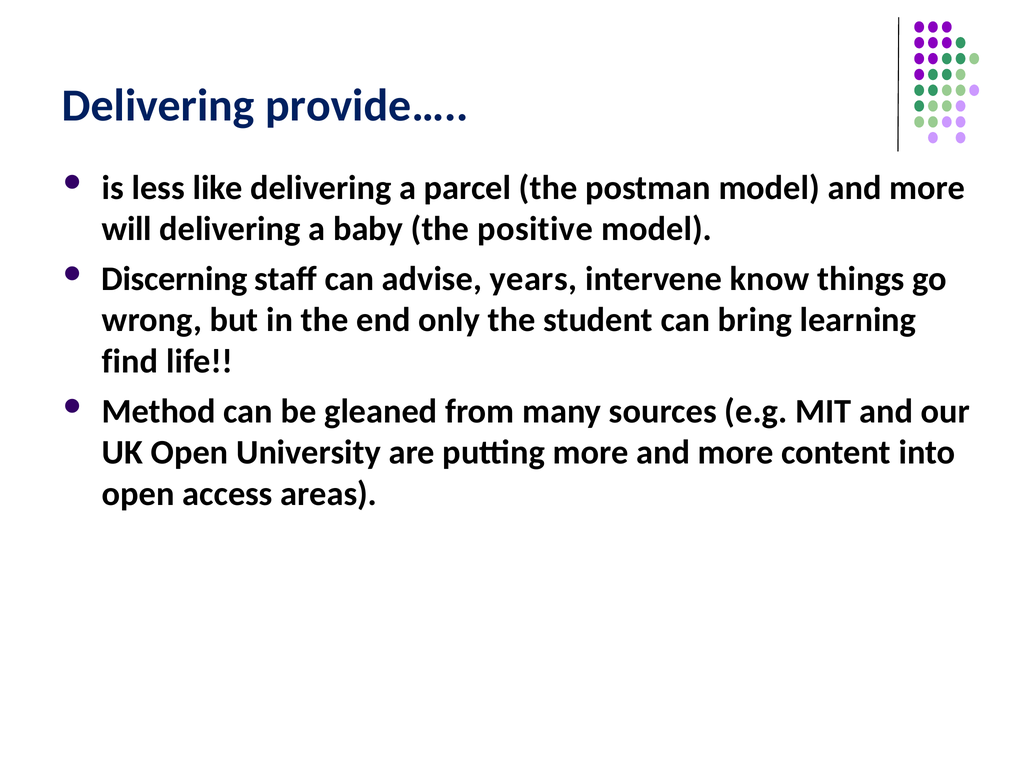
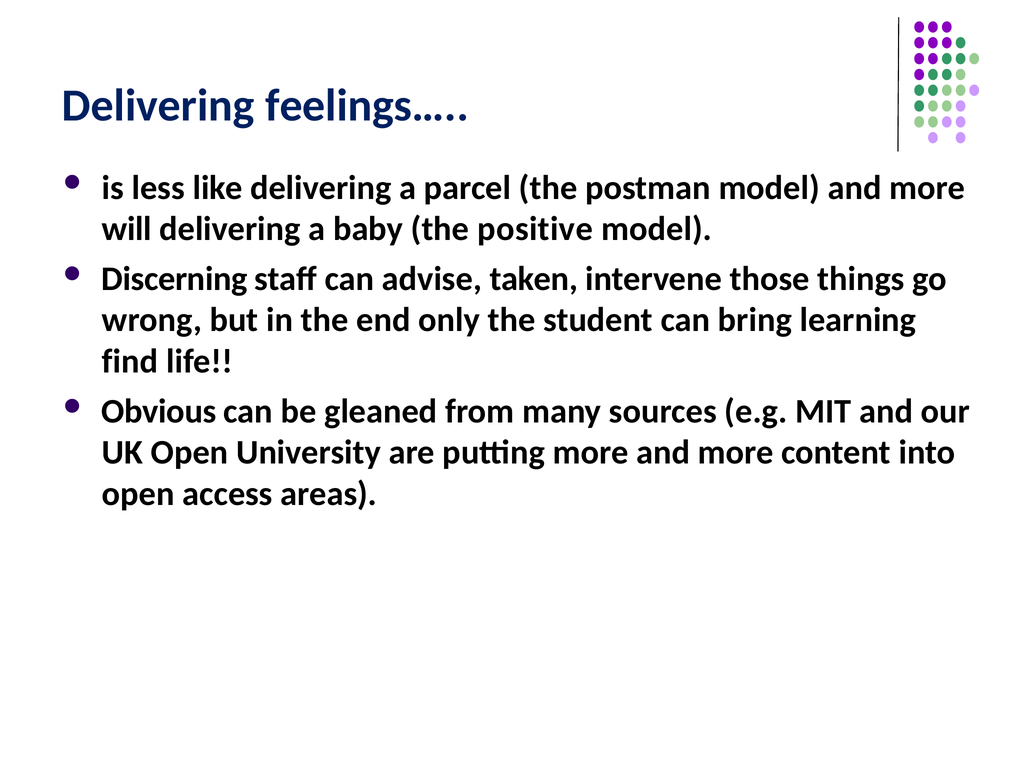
provide…: provide… -> feelings…
years: years -> taken
know: know -> those
Method: Method -> Obvious
